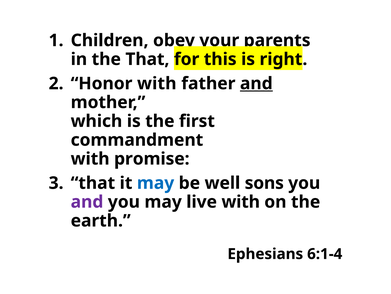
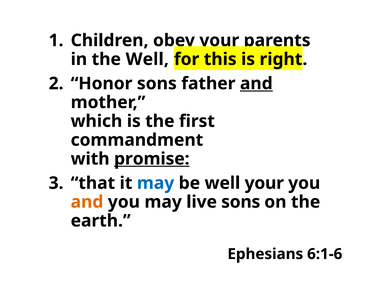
the That: That -> Well
Honor with: with -> sons
promise underline: none -> present
well sons: sons -> your
and at (87, 201) colour: purple -> orange
live with: with -> sons
6:1-4: 6:1-4 -> 6:1-6
